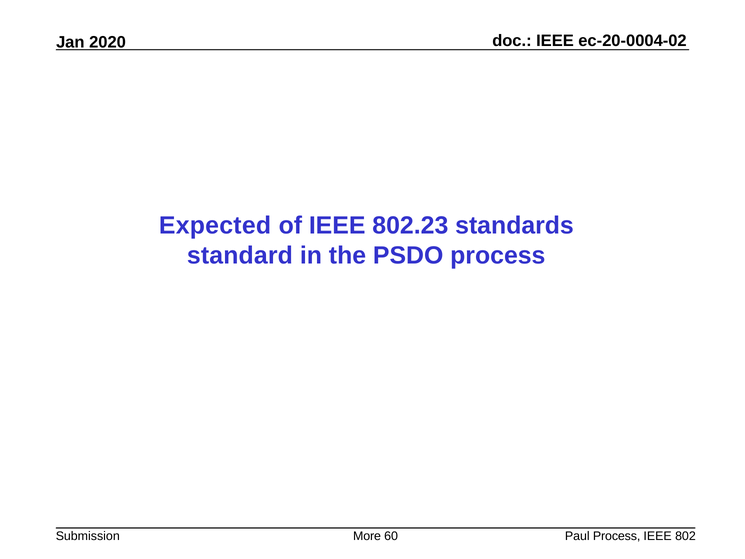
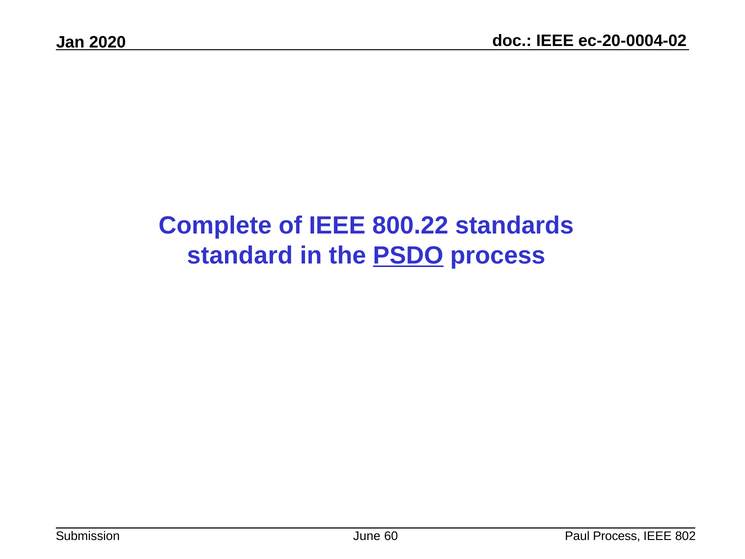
Expected: Expected -> Complete
802.23: 802.23 -> 800.22
PSDO underline: none -> present
More: More -> June
